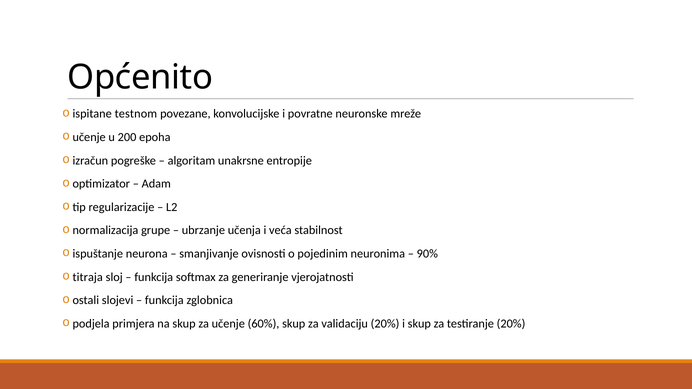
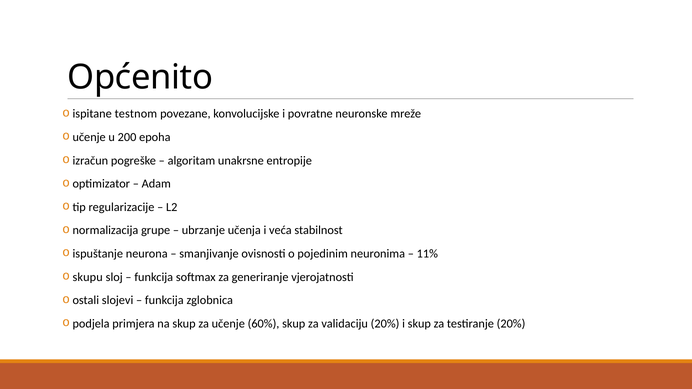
90%: 90% -> 11%
titraja: titraja -> skupu
